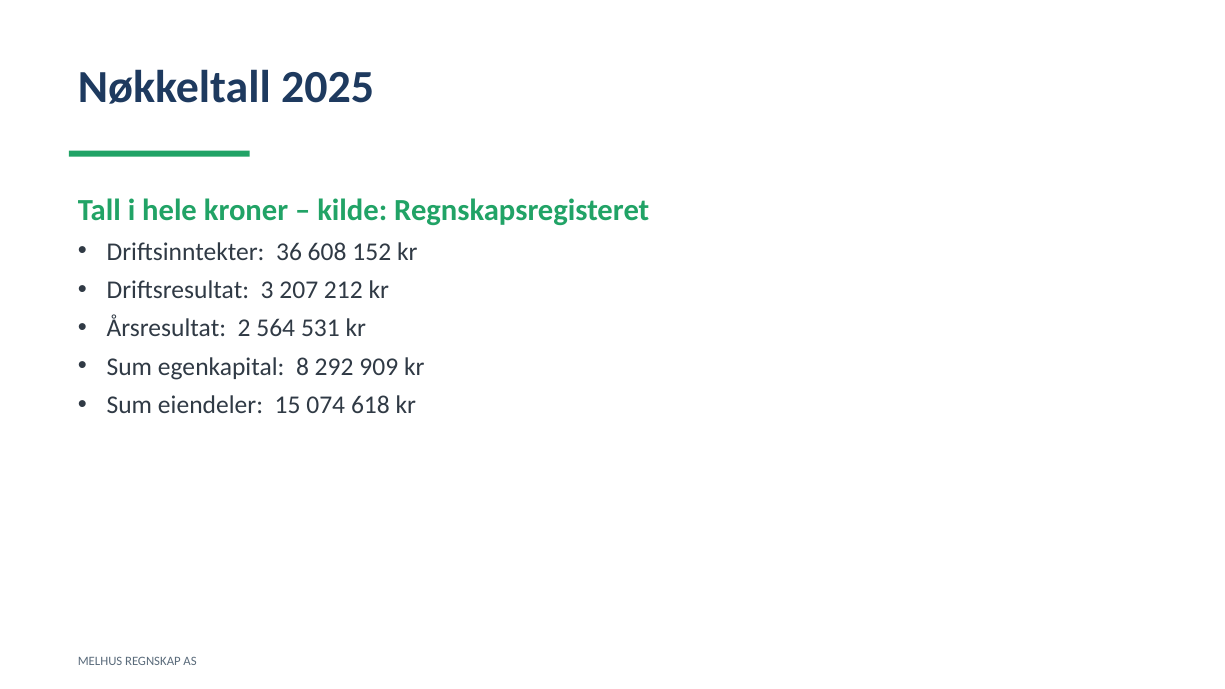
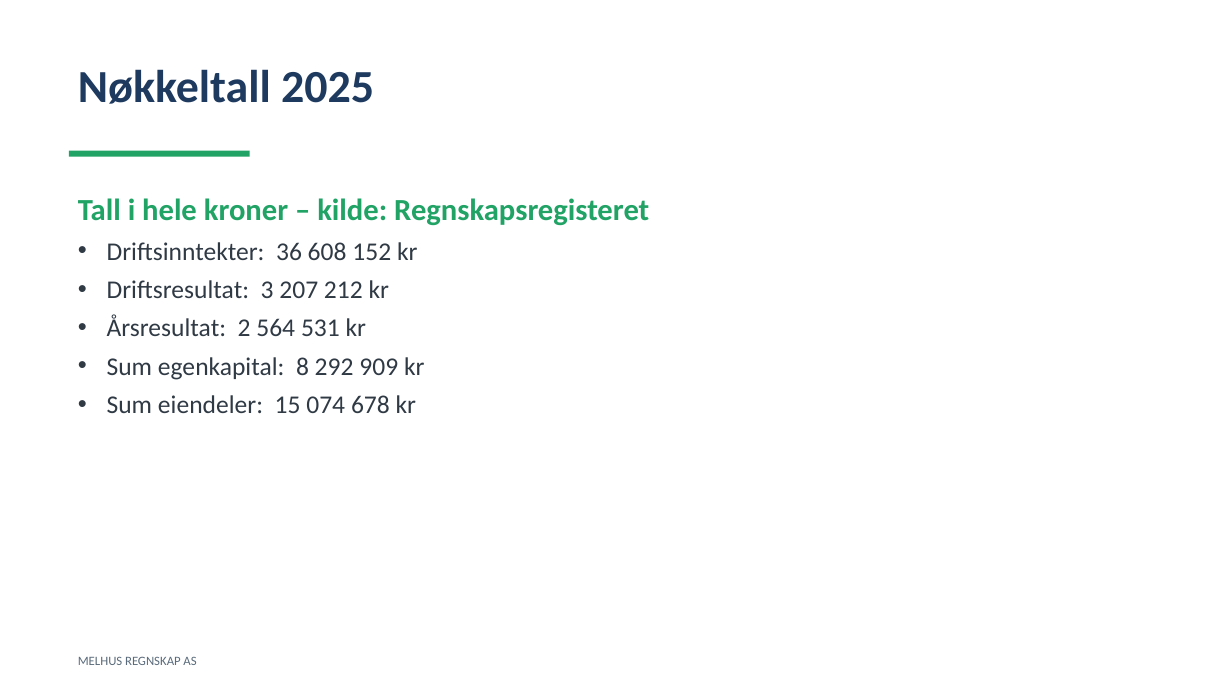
618: 618 -> 678
